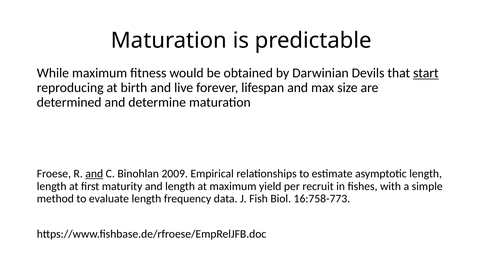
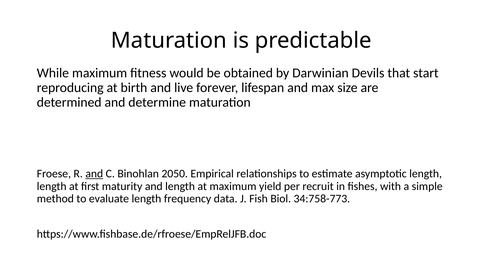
start underline: present -> none
2009: 2009 -> 2050
16:758-773: 16:758-773 -> 34:758-773
